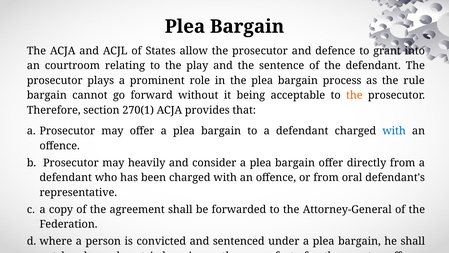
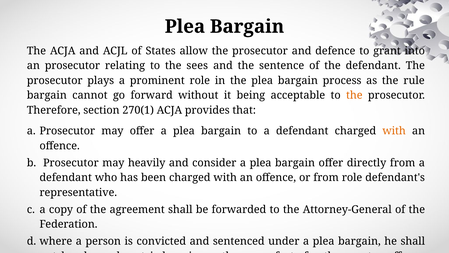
an courtroom: courtroom -> prosecutor
play: play -> sees
with at (394, 131) colour: blue -> orange
from oral: oral -> role
